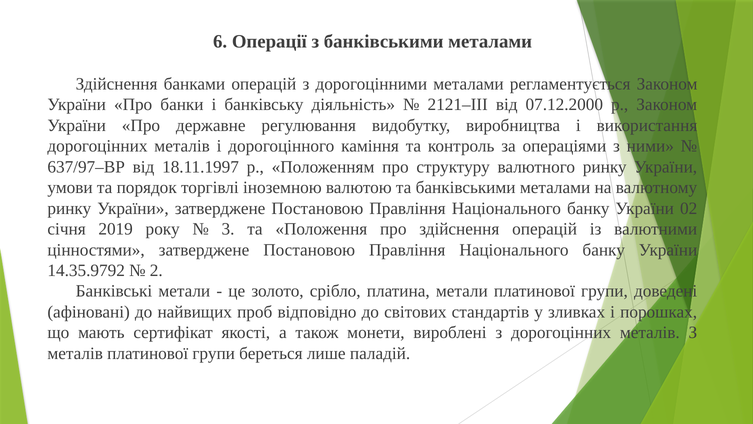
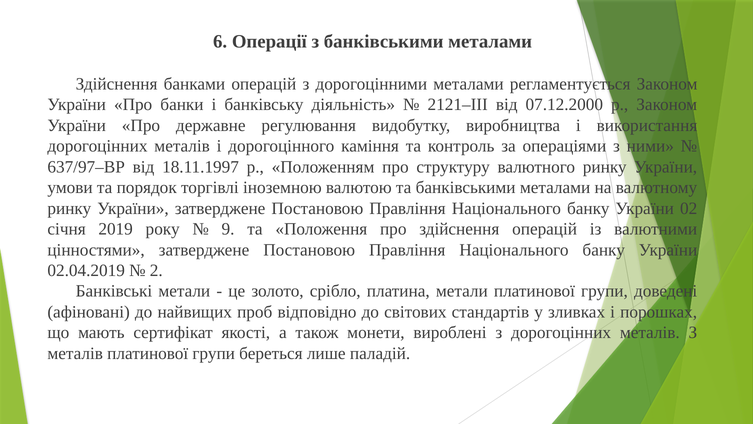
3: 3 -> 9
14.35.9792: 14.35.9792 -> 02.04.2019
